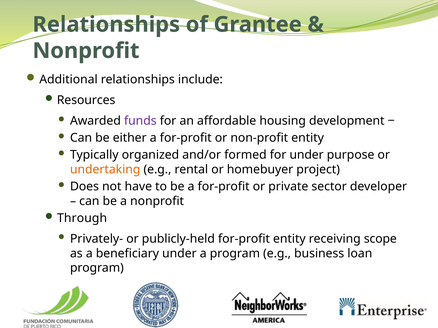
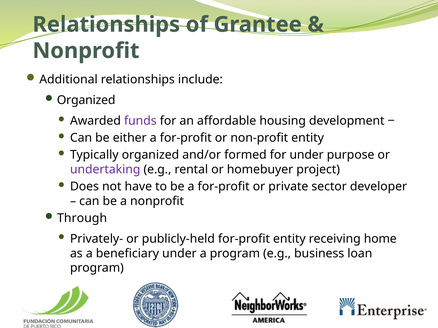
Resources at (86, 100): Resources -> Organized
undertaking colour: orange -> purple
scope: scope -> home
